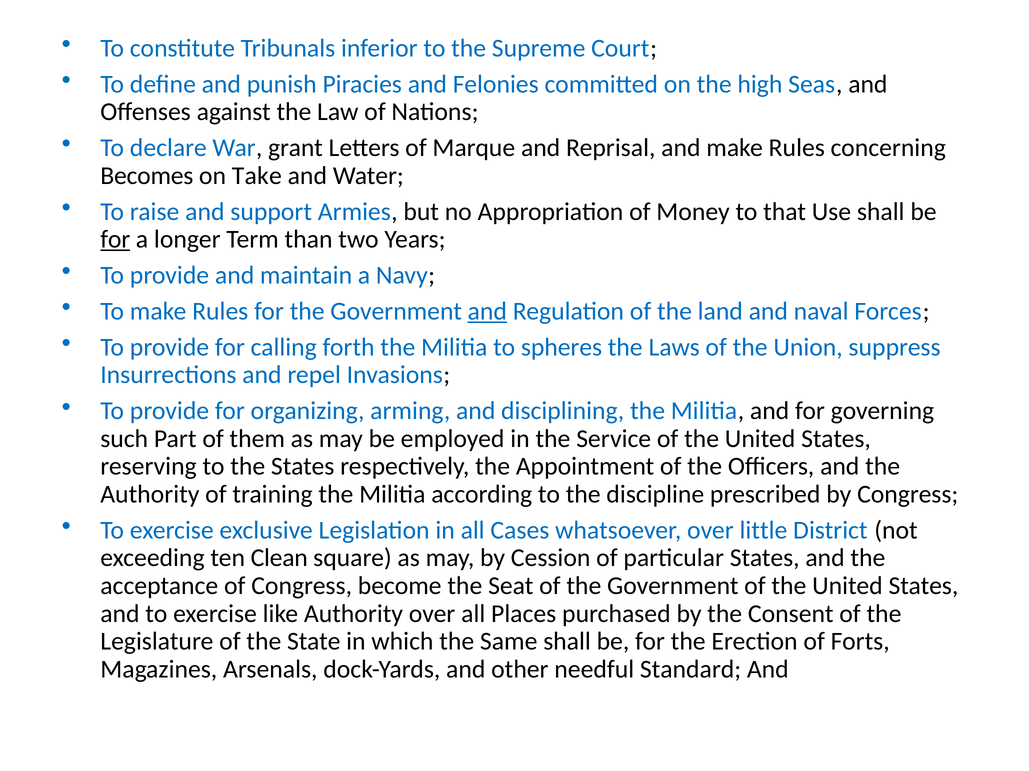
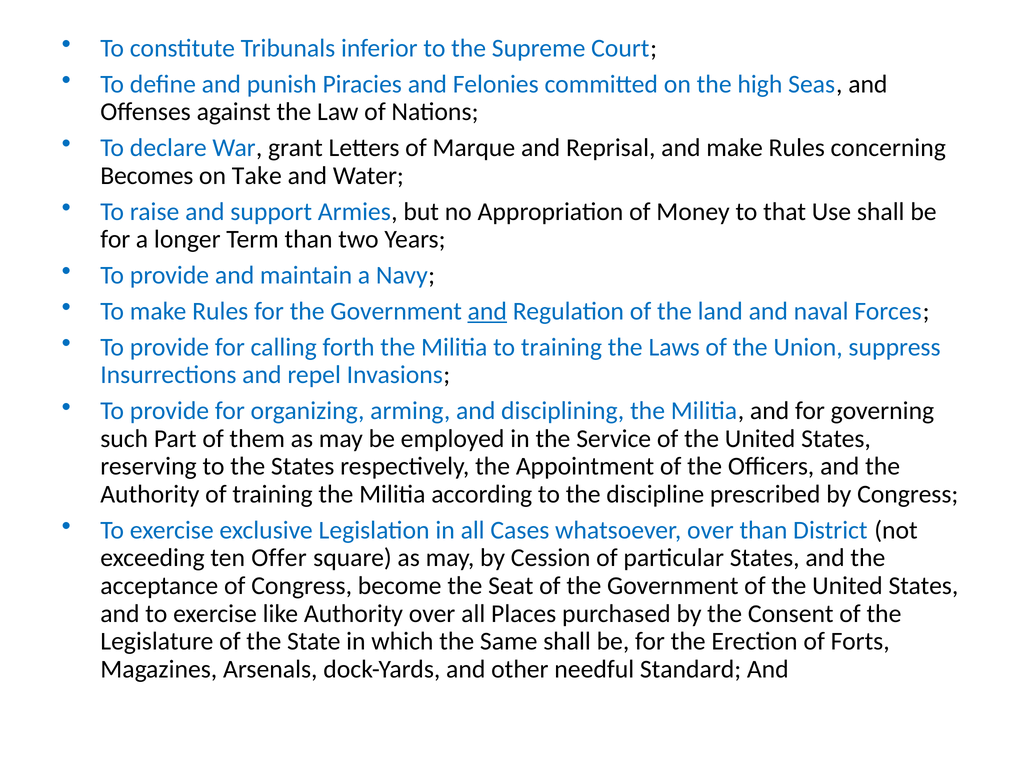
for at (115, 240) underline: present -> none
to spheres: spheres -> training
over little: little -> than
Clean: Clean -> Offer
